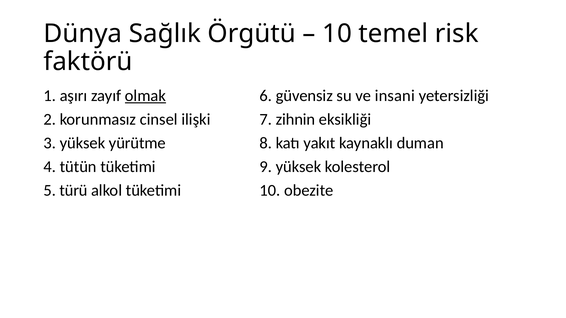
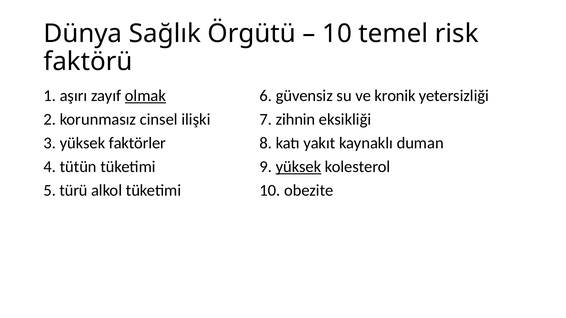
insani: insani -> kronik
yürütme: yürütme -> faktörler
yüksek at (298, 167) underline: none -> present
